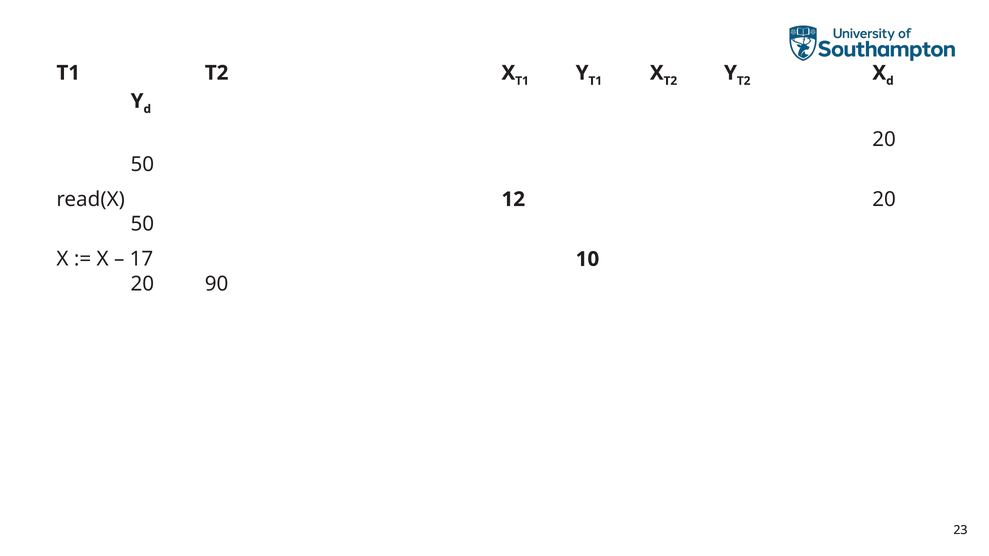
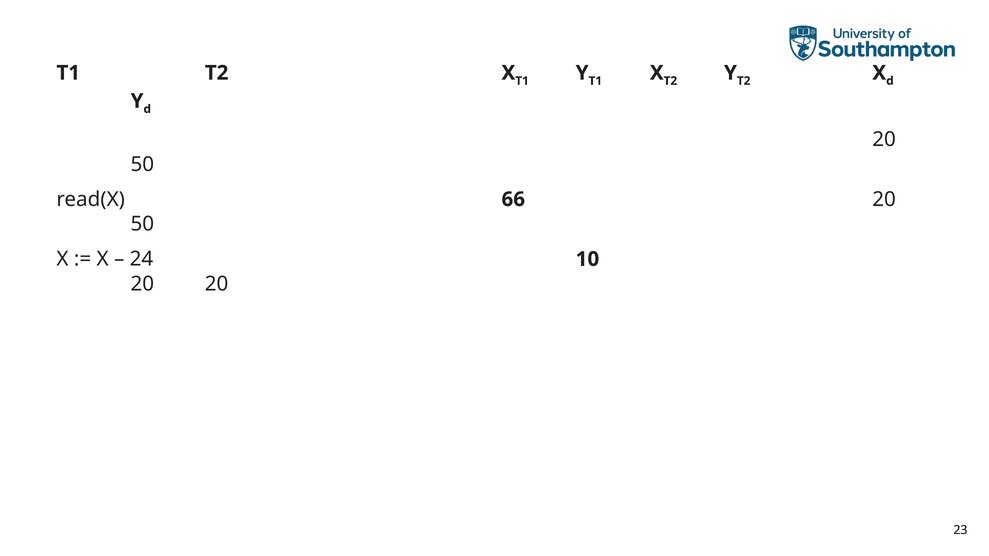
12: 12 -> 66
17: 17 -> 24
20 90: 90 -> 20
